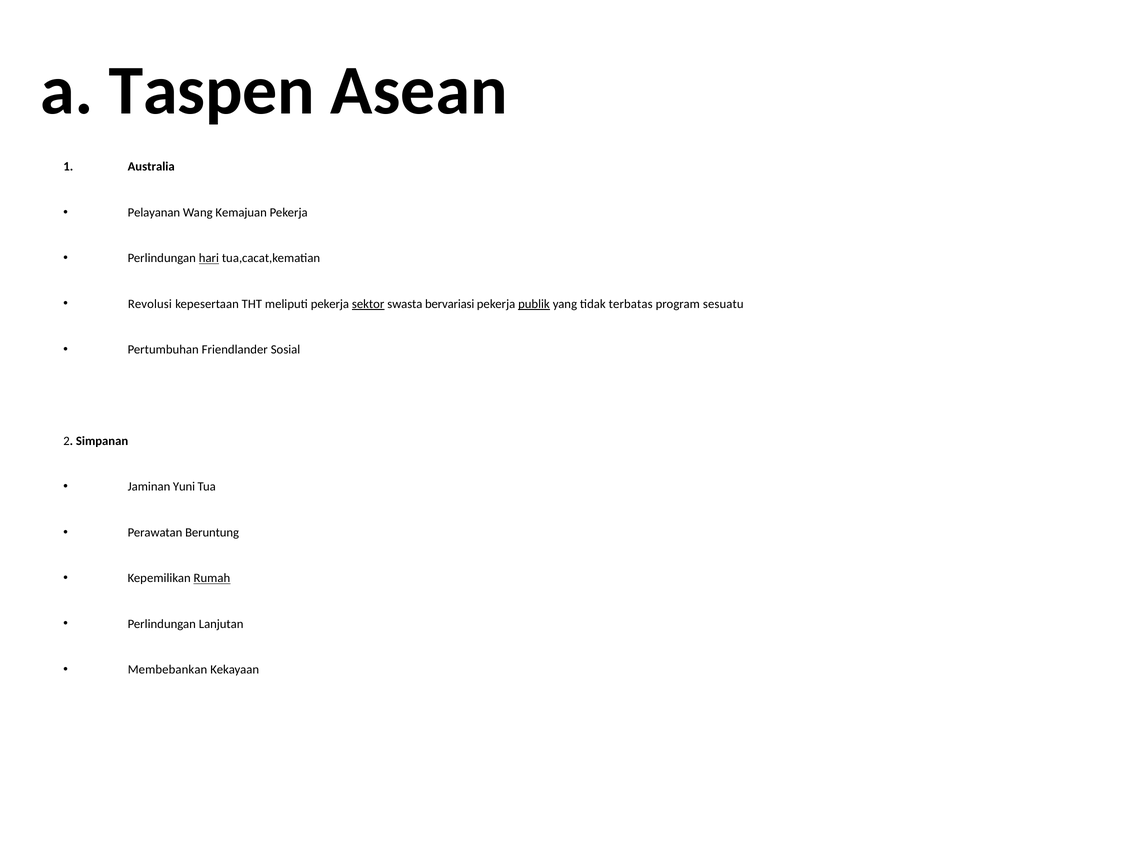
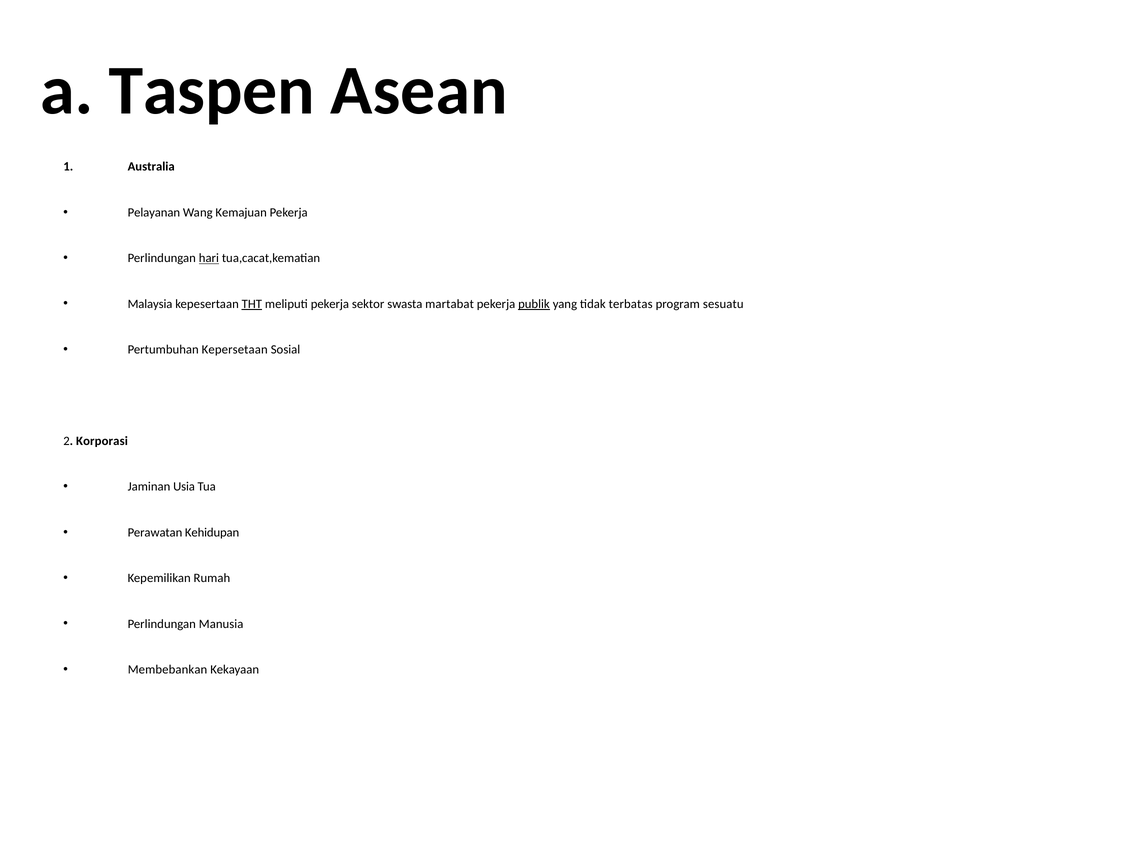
Revolusi: Revolusi -> Malaysia
THT underline: none -> present
sektor underline: present -> none
bervariasi: bervariasi -> martabat
Friendlander: Friendlander -> Kepersetaan
Simpanan: Simpanan -> Korporasi
Yuni: Yuni -> Usia
Beruntung: Beruntung -> Kehidupan
Rumah underline: present -> none
Lanjutan: Lanjutan -> Manusia
